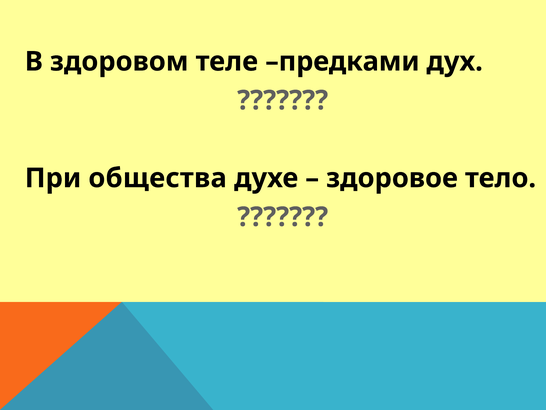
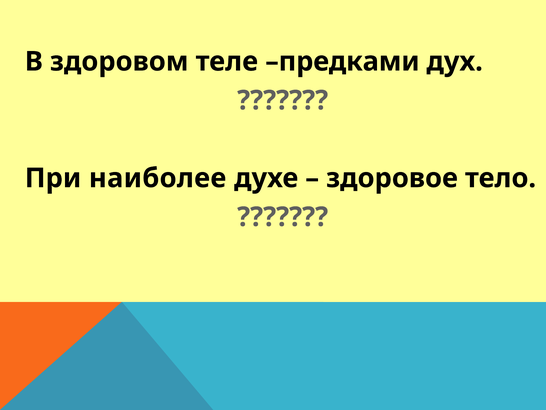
общества: общества -> наиболее
